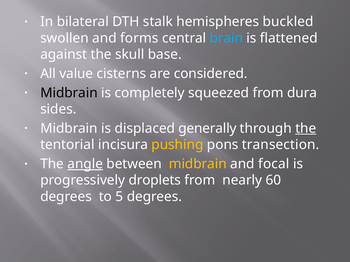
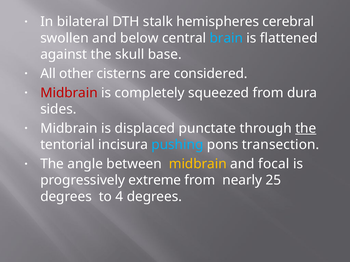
buckled: buckled -> cerebral
forms: forms -> below
value: value -> other
Midbrain at (69, 93) colour: black -> red
generally: generally -> punctate
pushing colour: yellow -> light blue
angle underline: present -> none
droplets: droplets -> extreme
60: 60 -> 25
5: 5 -> 4
